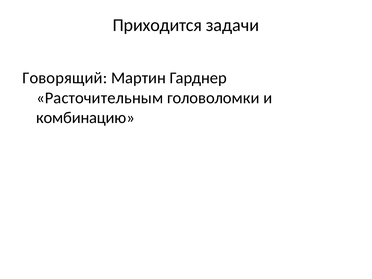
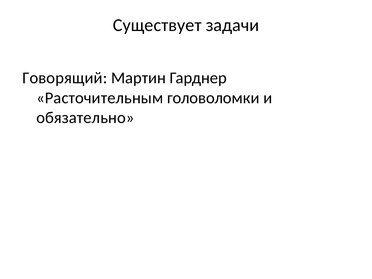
Приходится: Приходится -> Существует
комбинацию: комбинацию -> обязательно
